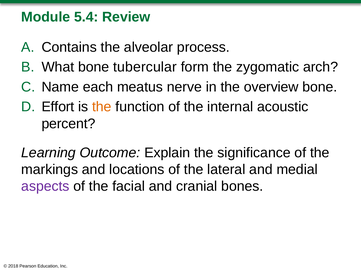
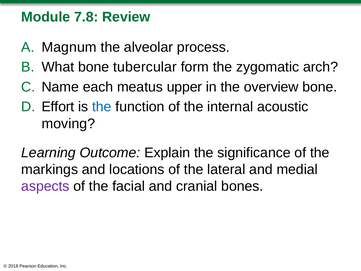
5.4: 5.4 -> 7.8
Contains: Contains -> Magnum
nerve: nerve -> upper
the at (102, 107) colour: orange -> blue
percent: percent -> moving
